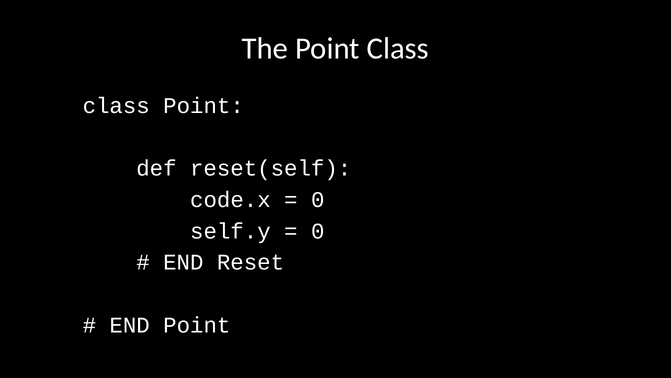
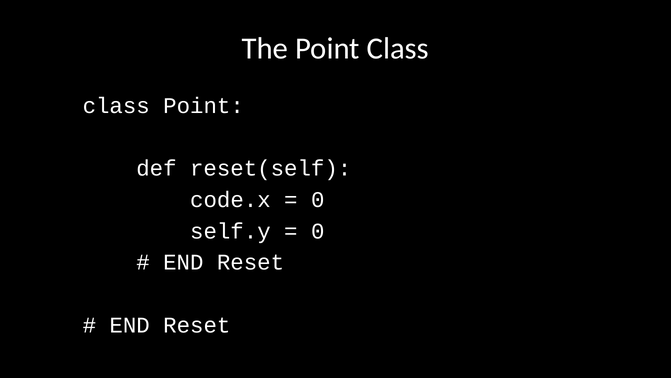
Point at (197, 325): Point -> Reset
